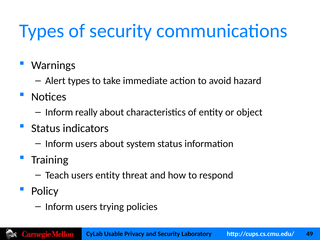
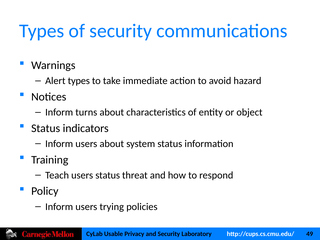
really: really -> turns
users entity: entity -> status
